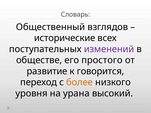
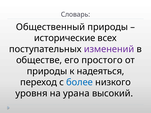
Общественный взглядов: взглядов -> природы
развитие at (47, 71): развитие -> природы
говорится: говорится -> надеяться
более colour: orange -> blue
